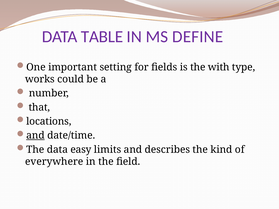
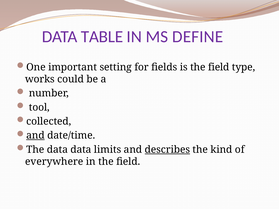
is the with: with -> field
that: that -> tool
locations: locations -> collected
data easy: easy -> data
describes underline: none -> present
